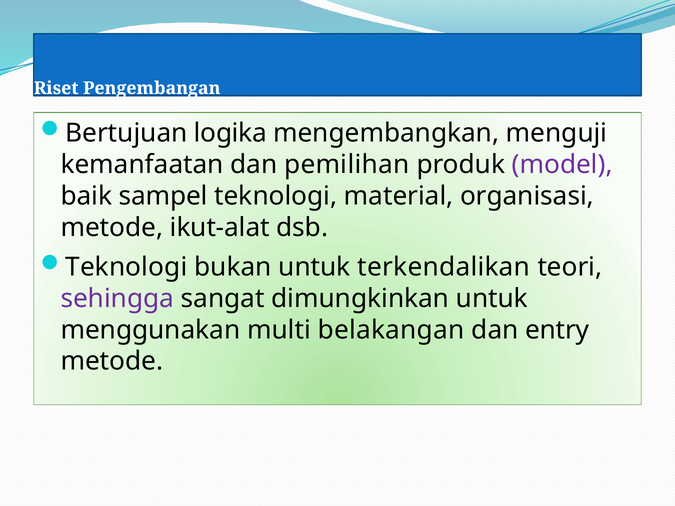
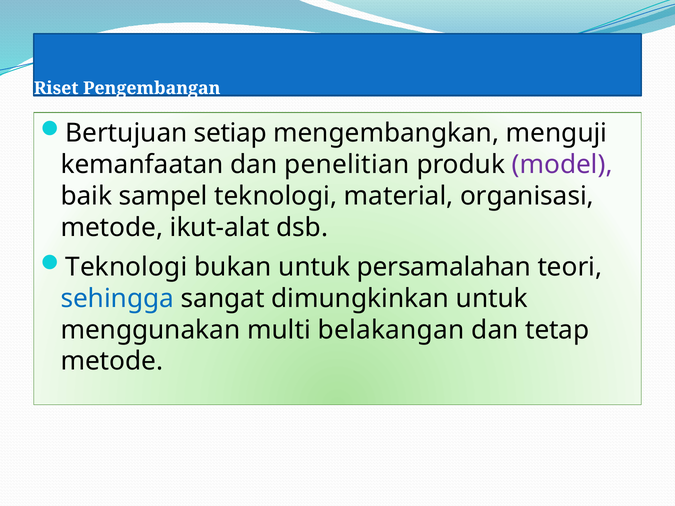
logika: logika -> setiap
pemilihan: pemilihan -> penelitian
terkendalikan: terkendalikan -> persamalahan
sehingga colour: purple -> blue
entry: entry -> tetap
